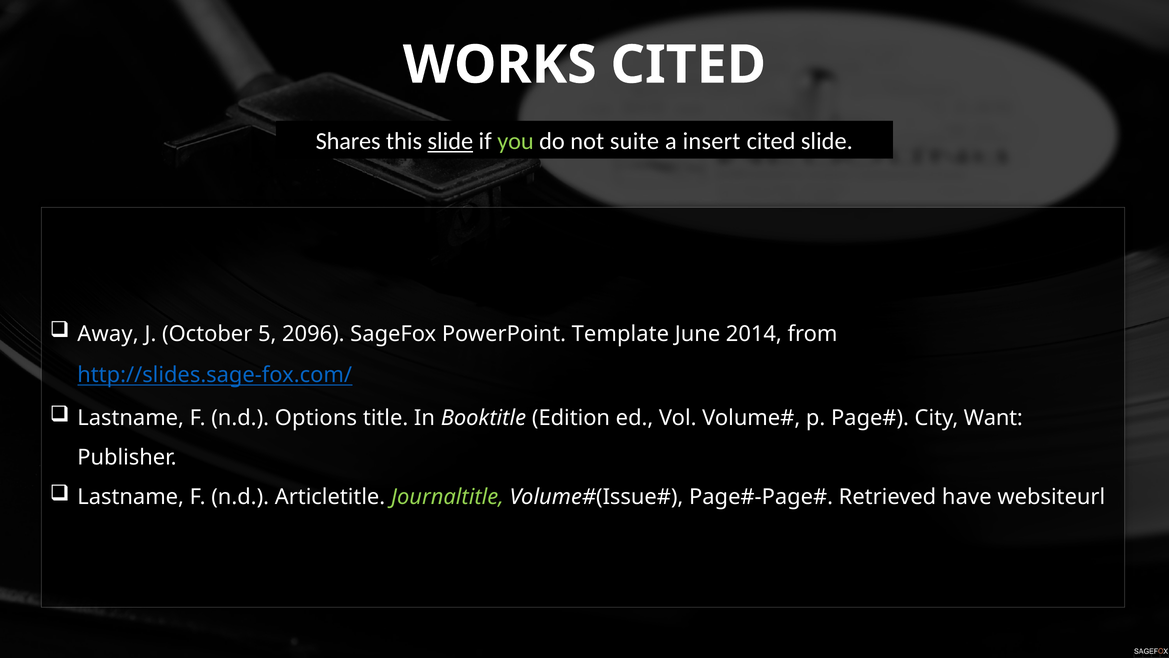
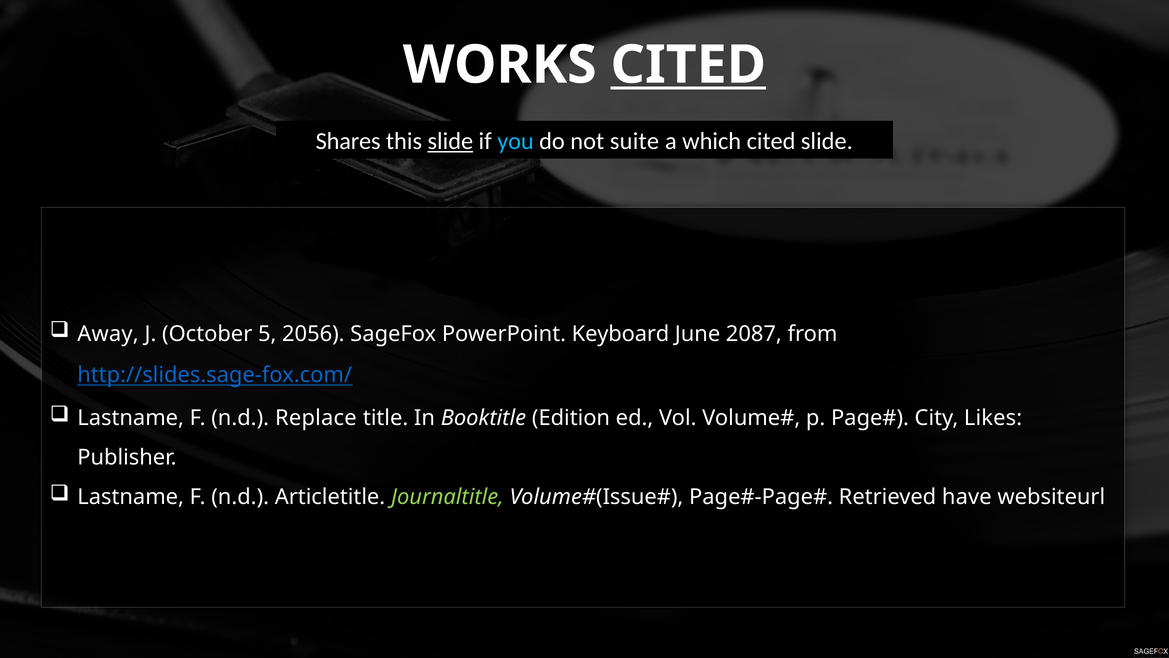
CITED at (688, 65) underline: none -> present
you colour: light green -> light blue
insert: insert -> which
2096: 2096 -> 2056
Template: Template -> Keyboard
2014: 2014 -> 2087
Options: Options -> Replace
Want: Want -> Likes
